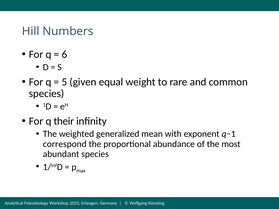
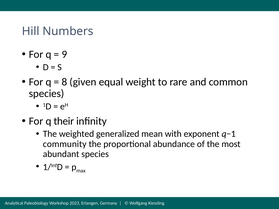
6: 6 -> 9
5: 5 -> 8
correspond: correspond -> community
